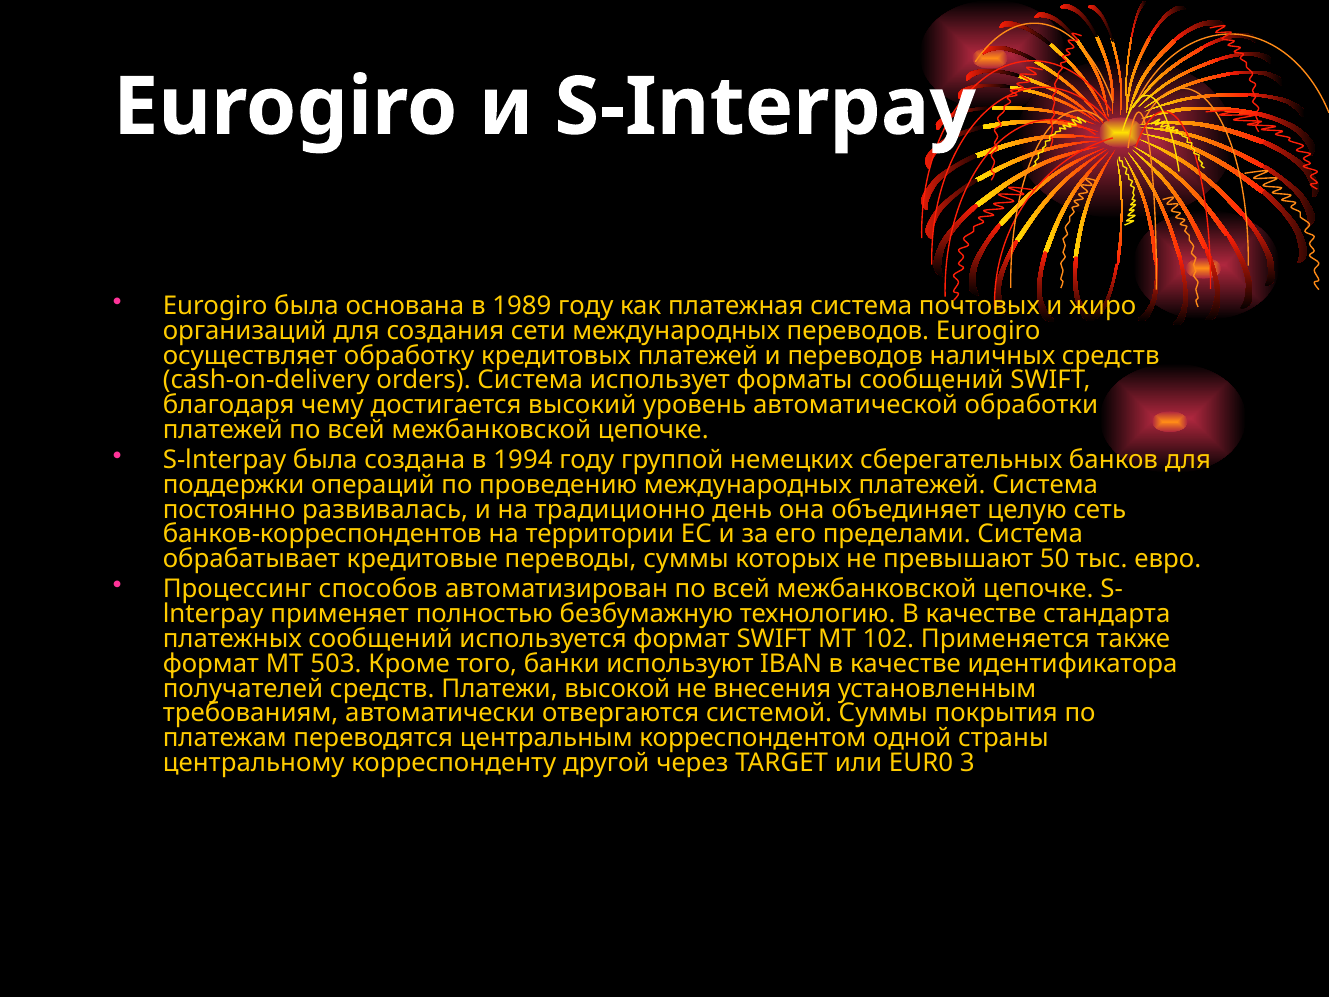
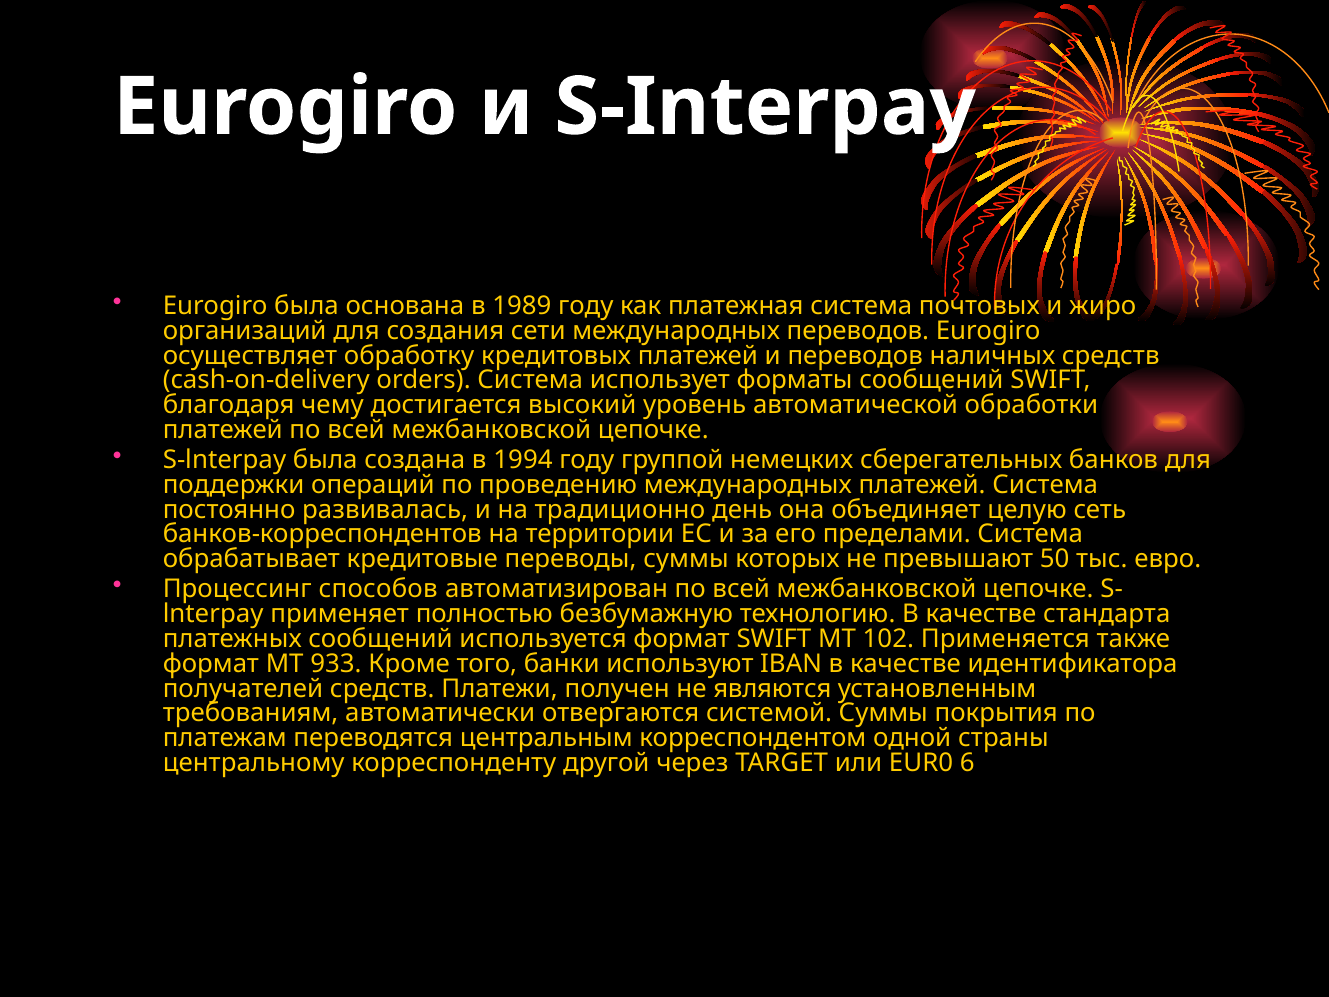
503: 503 -> 933
высокой: высокой -> получен
внесения: внесения -> являются
3: 3 -> 6
